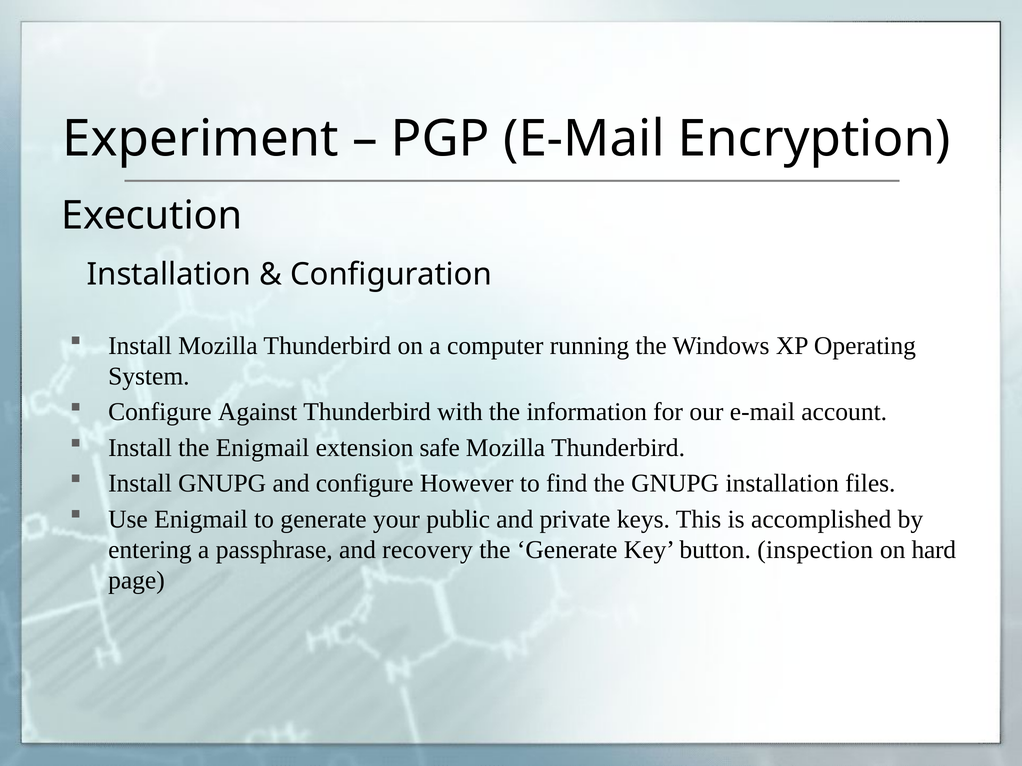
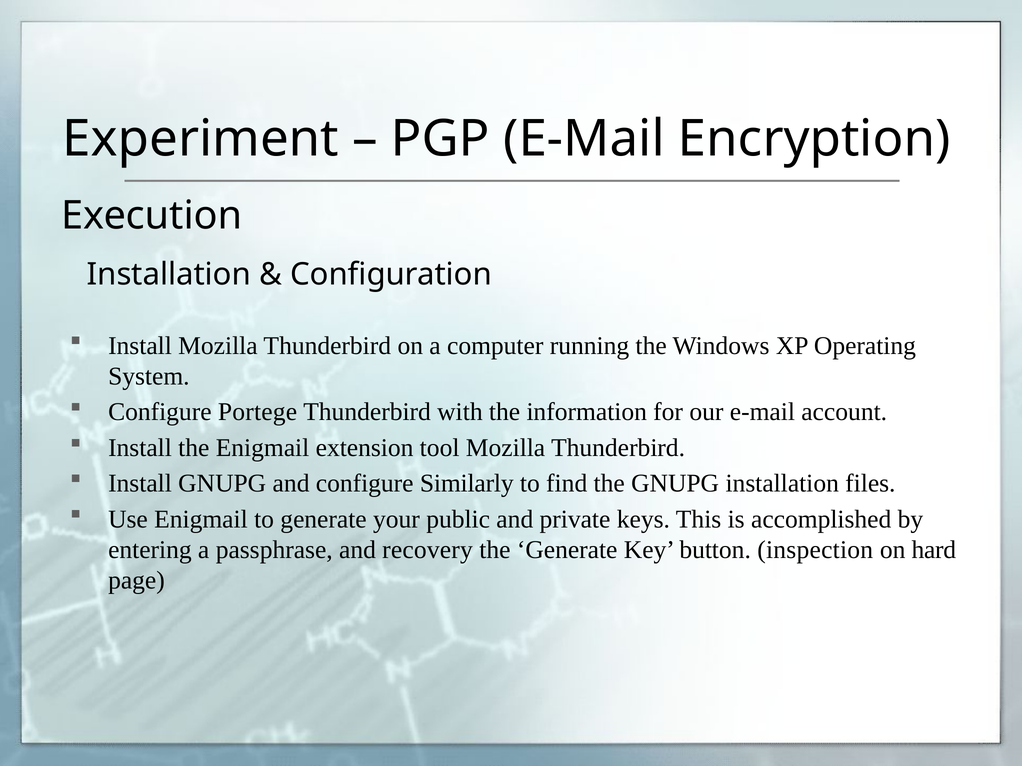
Against: Against -> Portege
safe: safe -> tool
However: However -> Similarly
